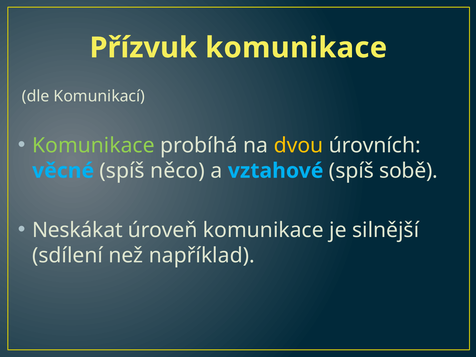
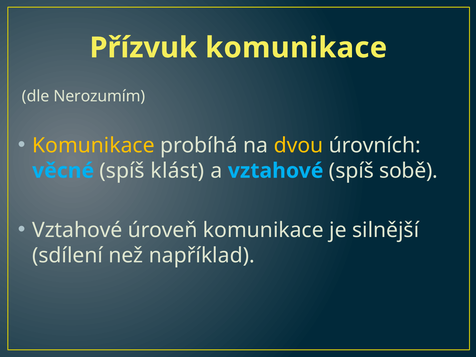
Komunikací: Komunikací -> Nerozumím
Komunikace at (93, 145) colour: light green -> yellow
něco: něco -> klást
Neskákat at (77, 230): Neskákat -> Vztahové
